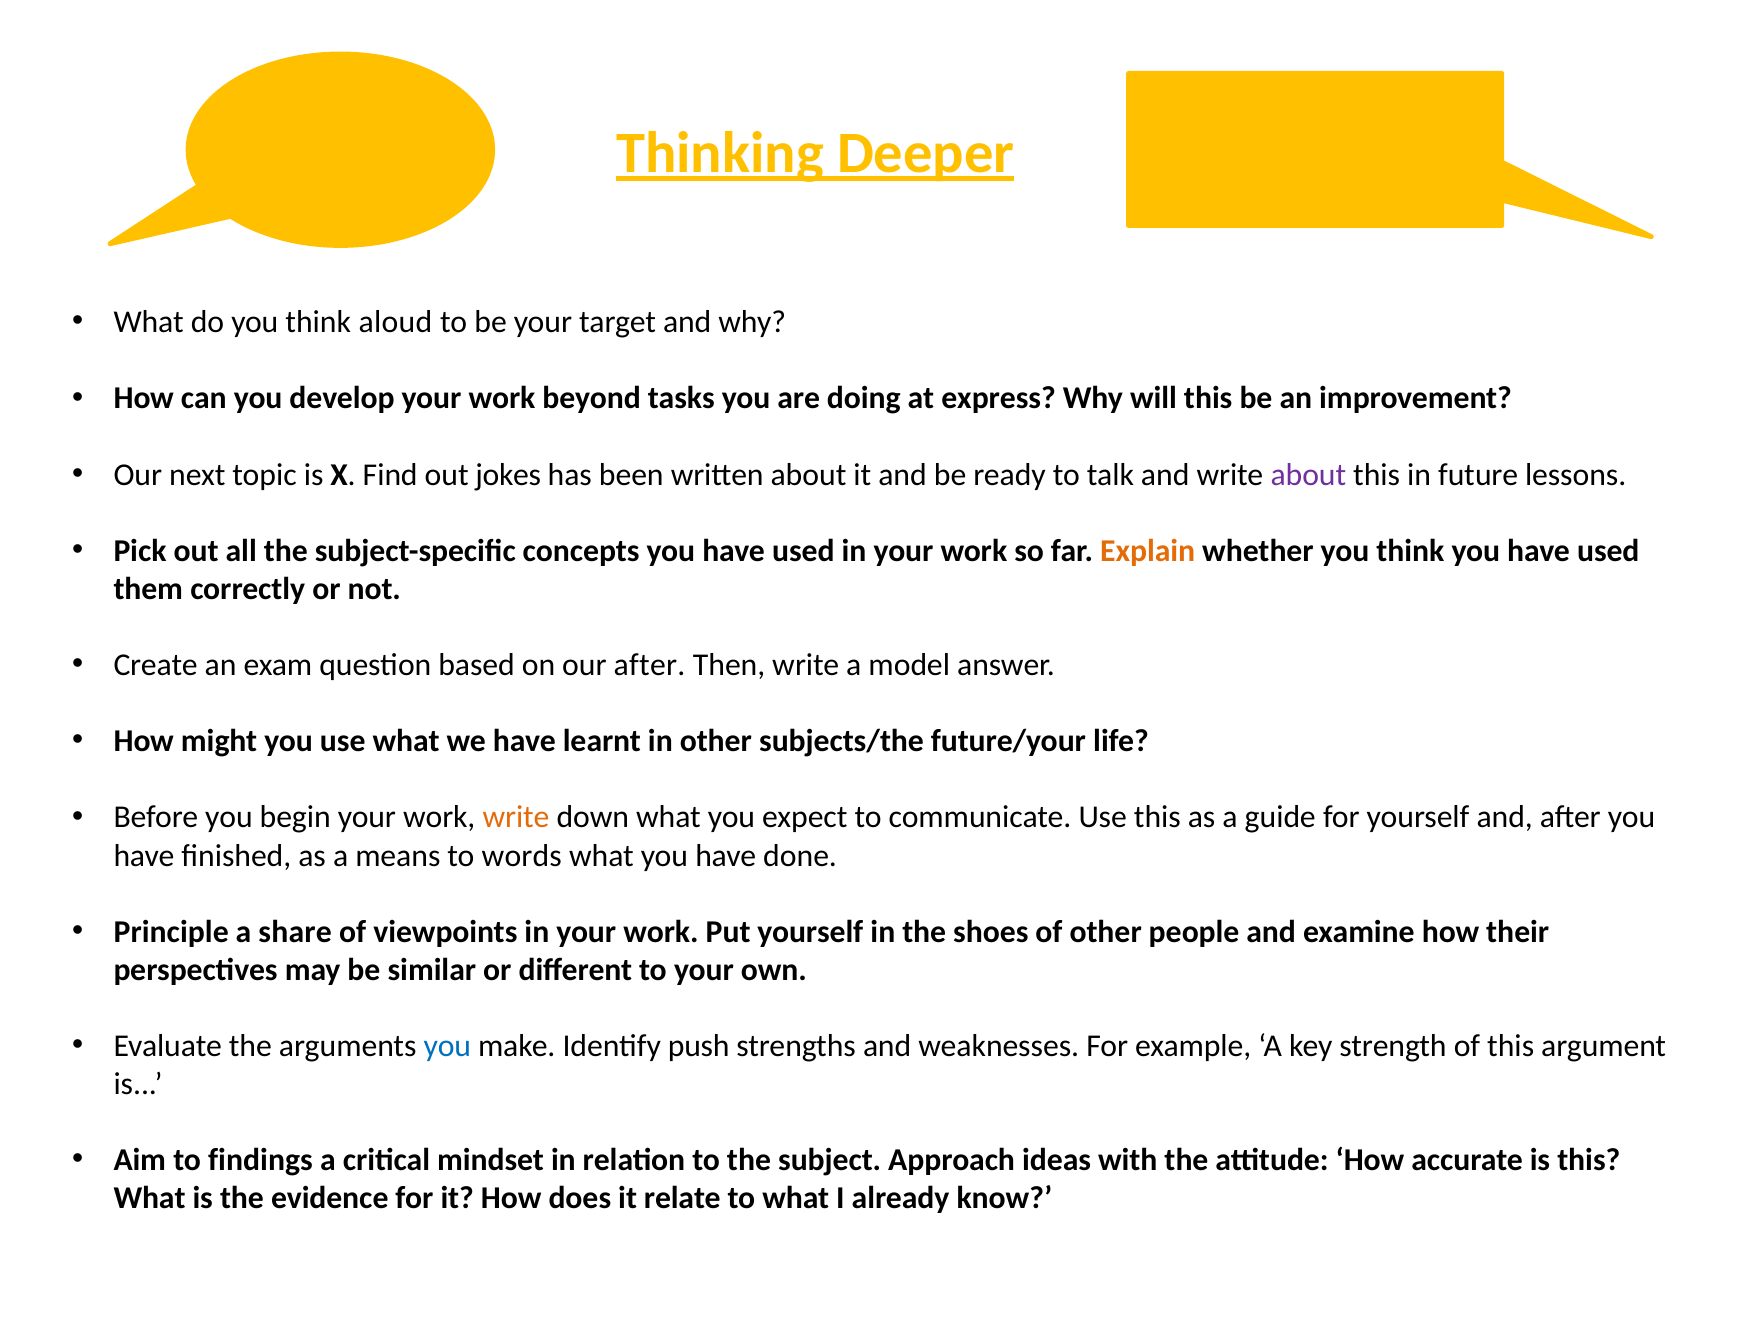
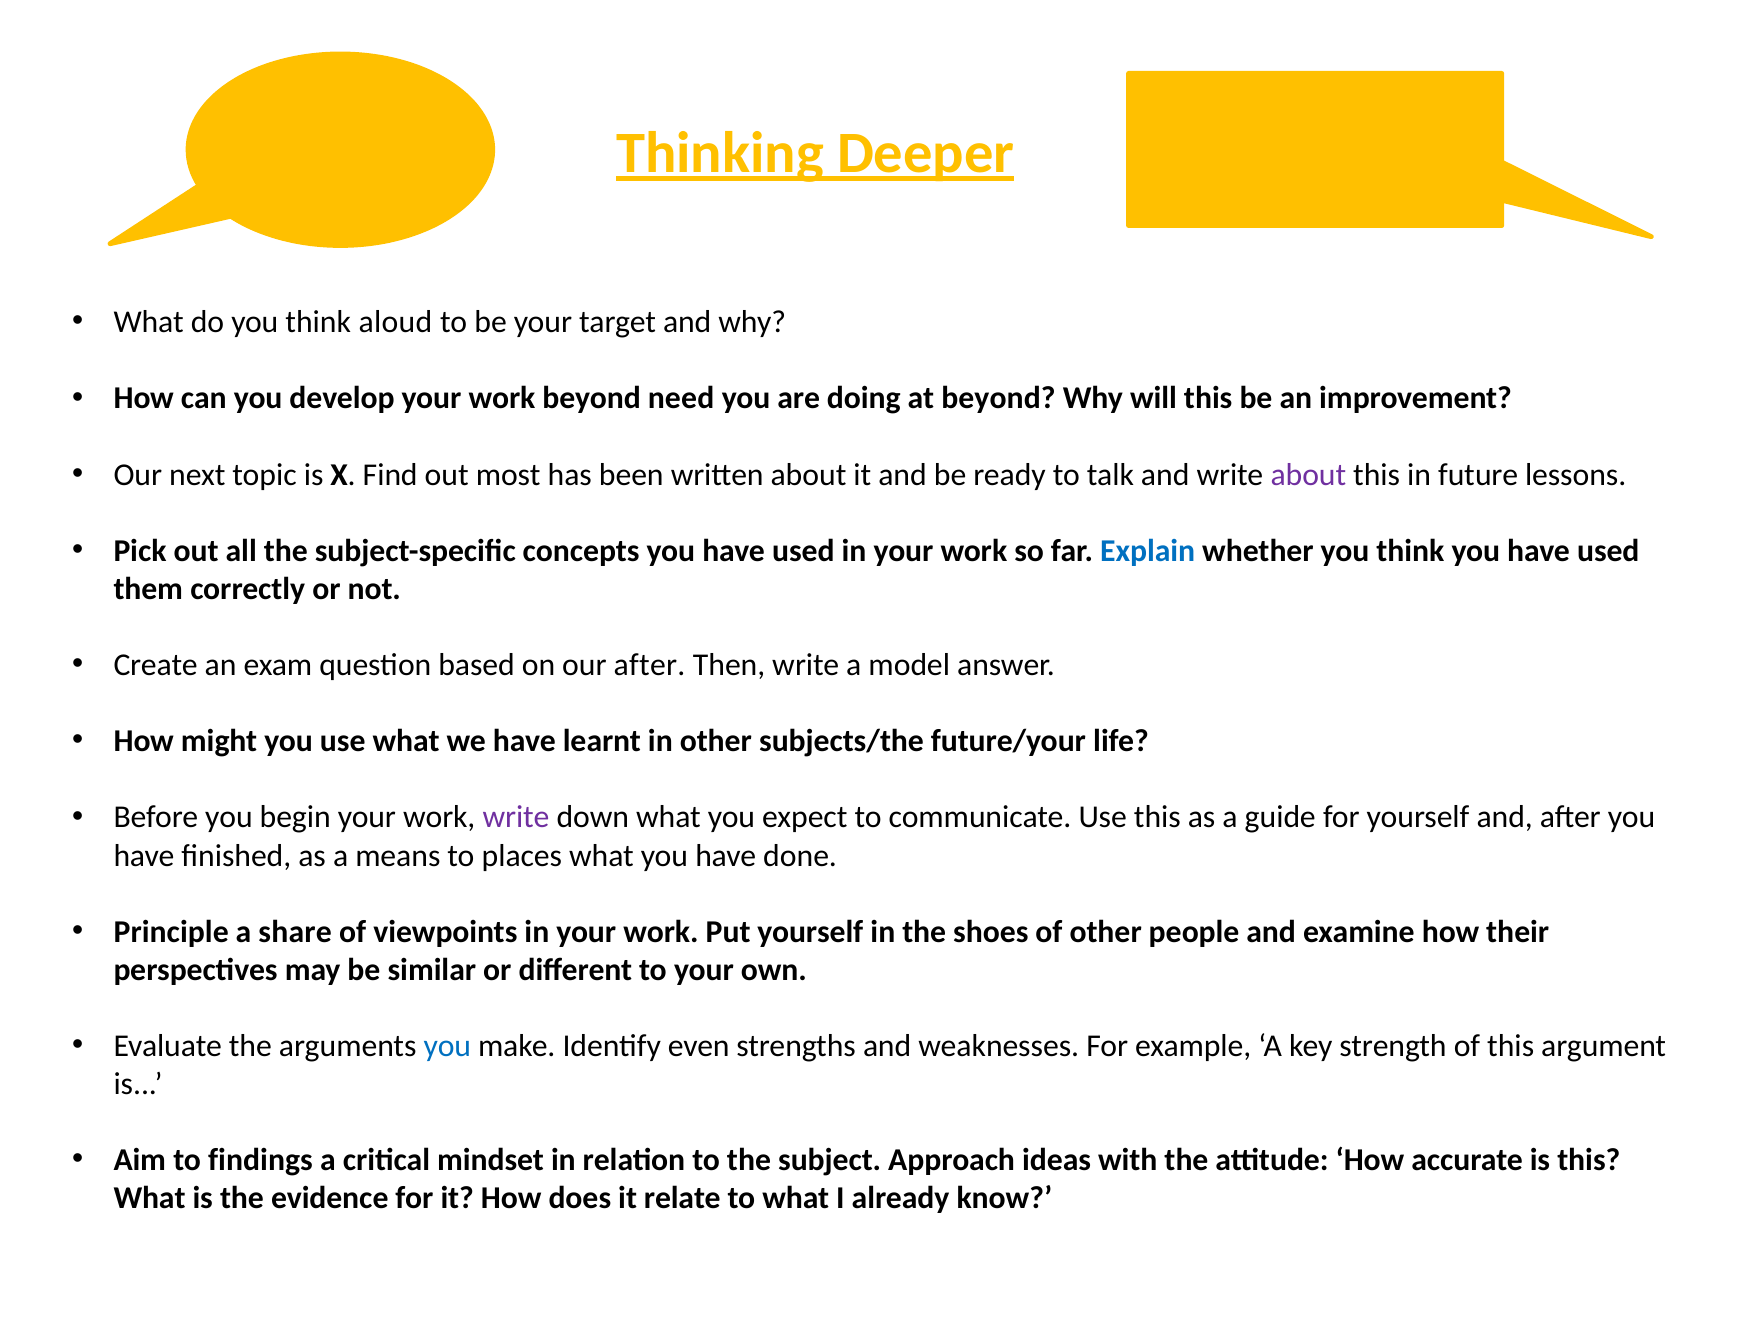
tasks: tasks -> need
at express: express -> beyond
jokes: jokes -> most
Explain colour: orange -> blue
write at (516, 817) colour: orange -> purple
words: words -> places
push: push -> even
